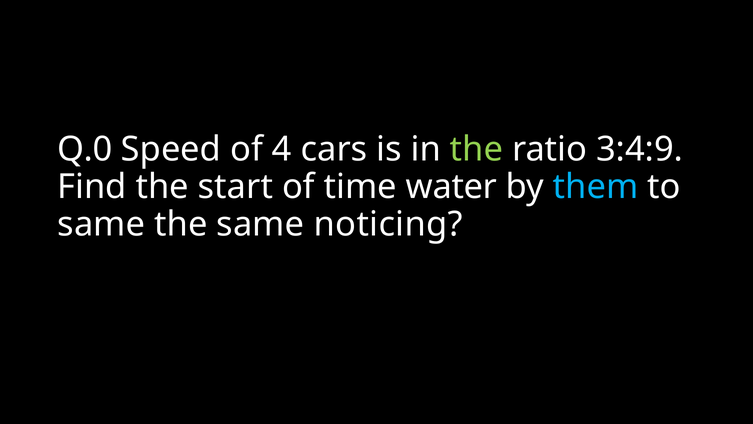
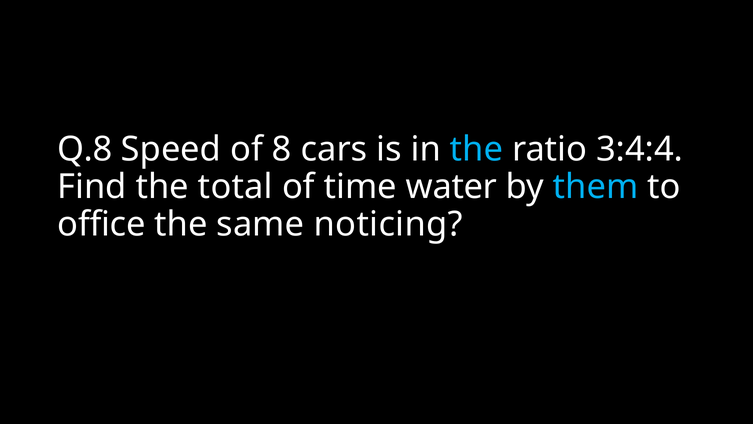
Q.0: Q.0 -> Q.8
4: 4 -> 8
the at (476, 149) colour: light green -> light blue
3:4:9: 3:4:9 -> 3:4:4
start: start -> total
same at (101, 224): same -> office
